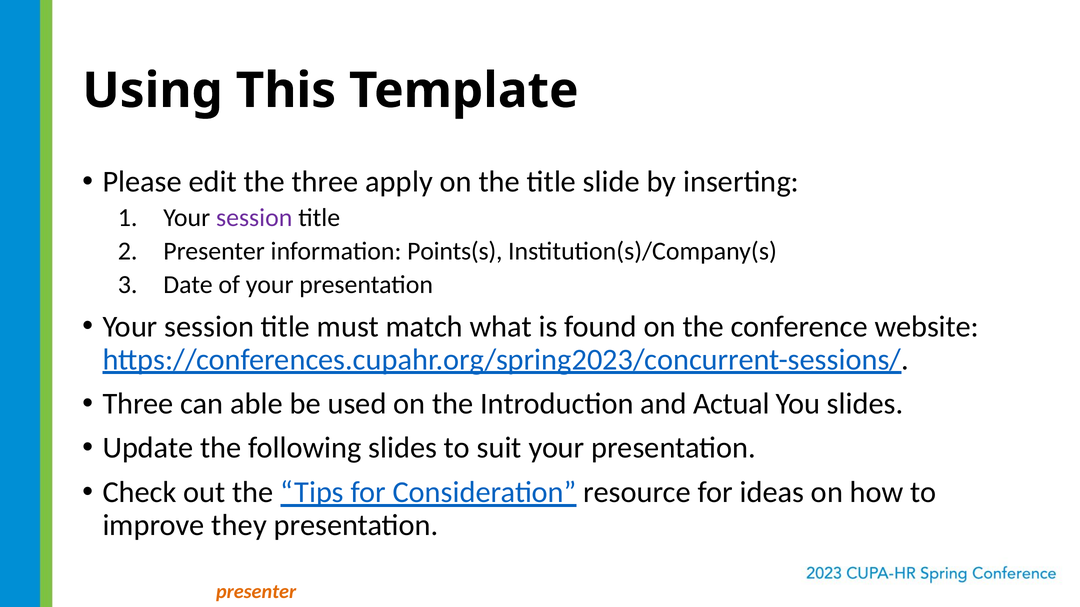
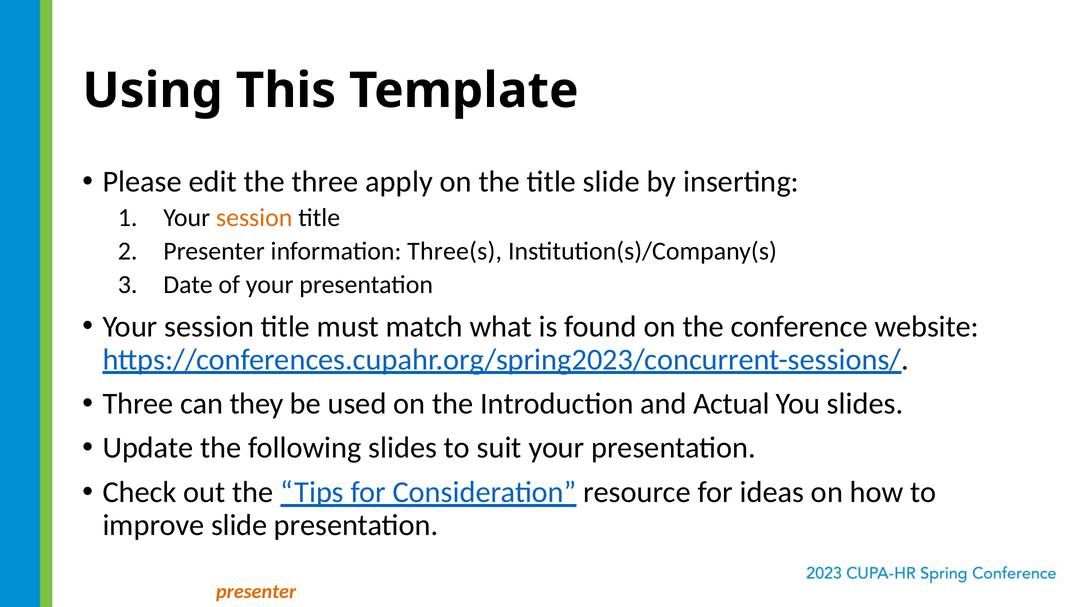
session at (254, 218) colour: purple -> orange
Points(s: Points(s -> Three(s
able: able -> they
improve they: they -> slide
